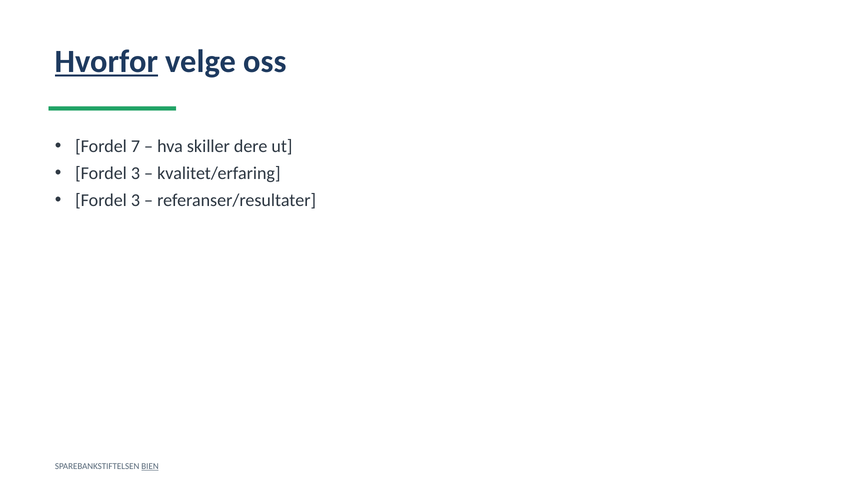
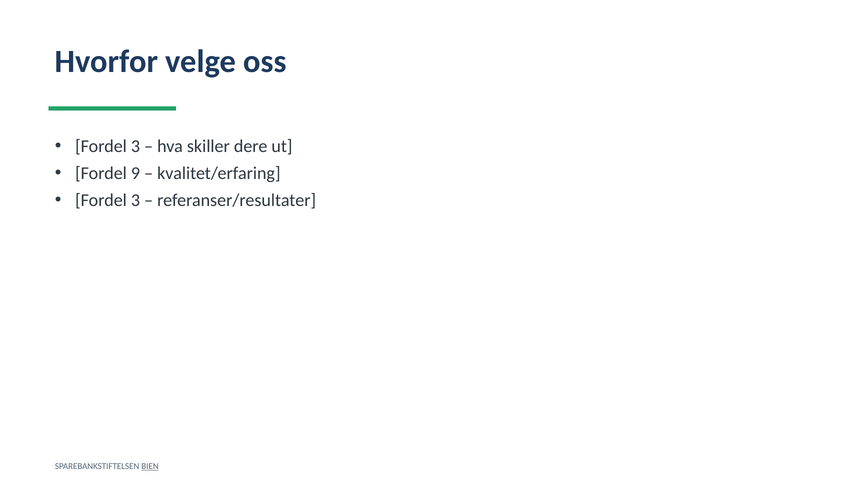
Hvorfor underline: present -> none
7 at (135, 146): 7 -> 3
3 at (135, 173): 3 -> 9
